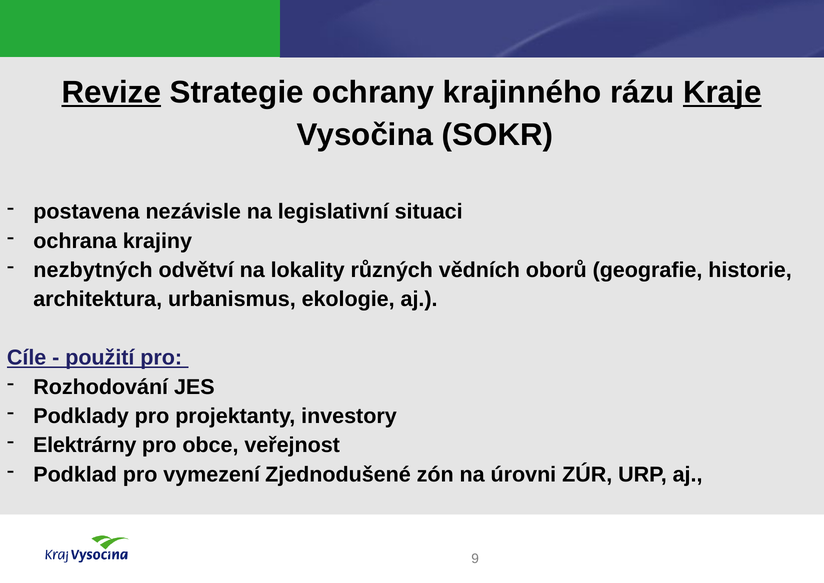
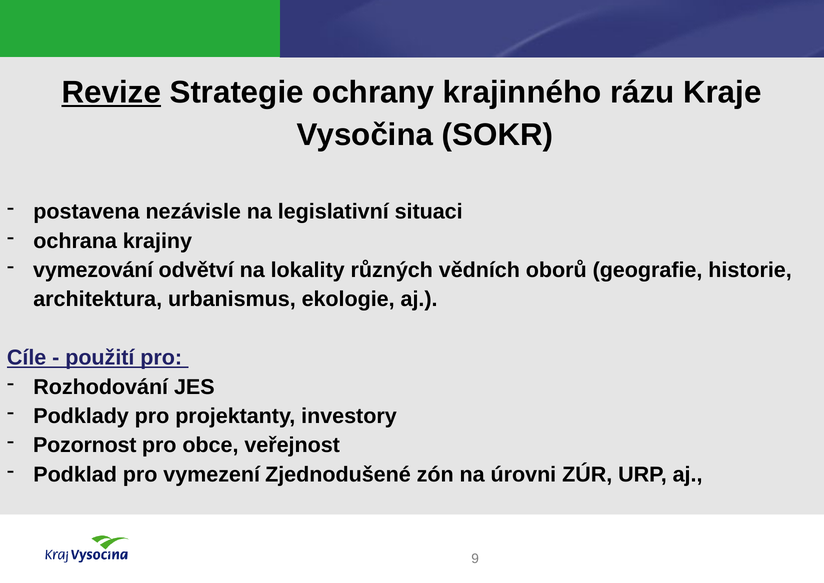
Kraje underline: present -> none
nezbytných: nezbytných -> vymezování
Elektrárny: Elektrárny -> Pozornost
